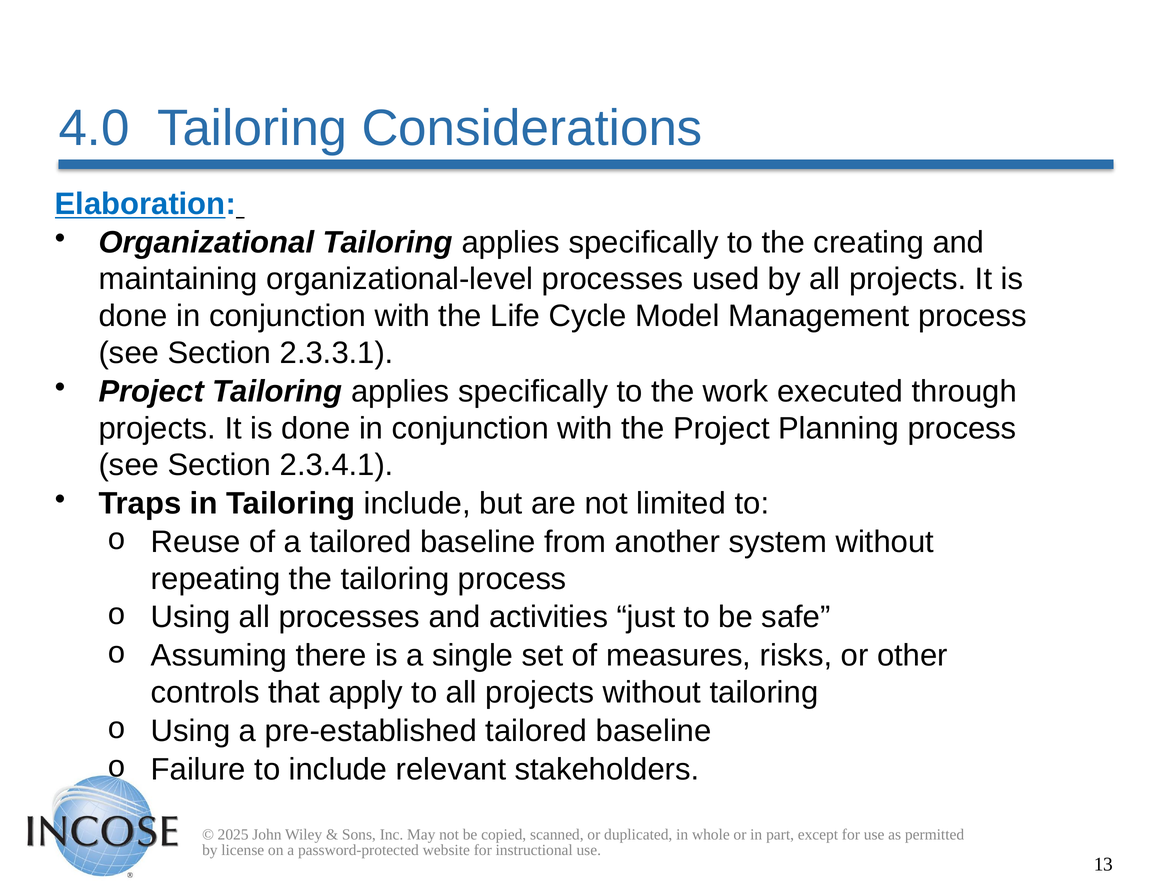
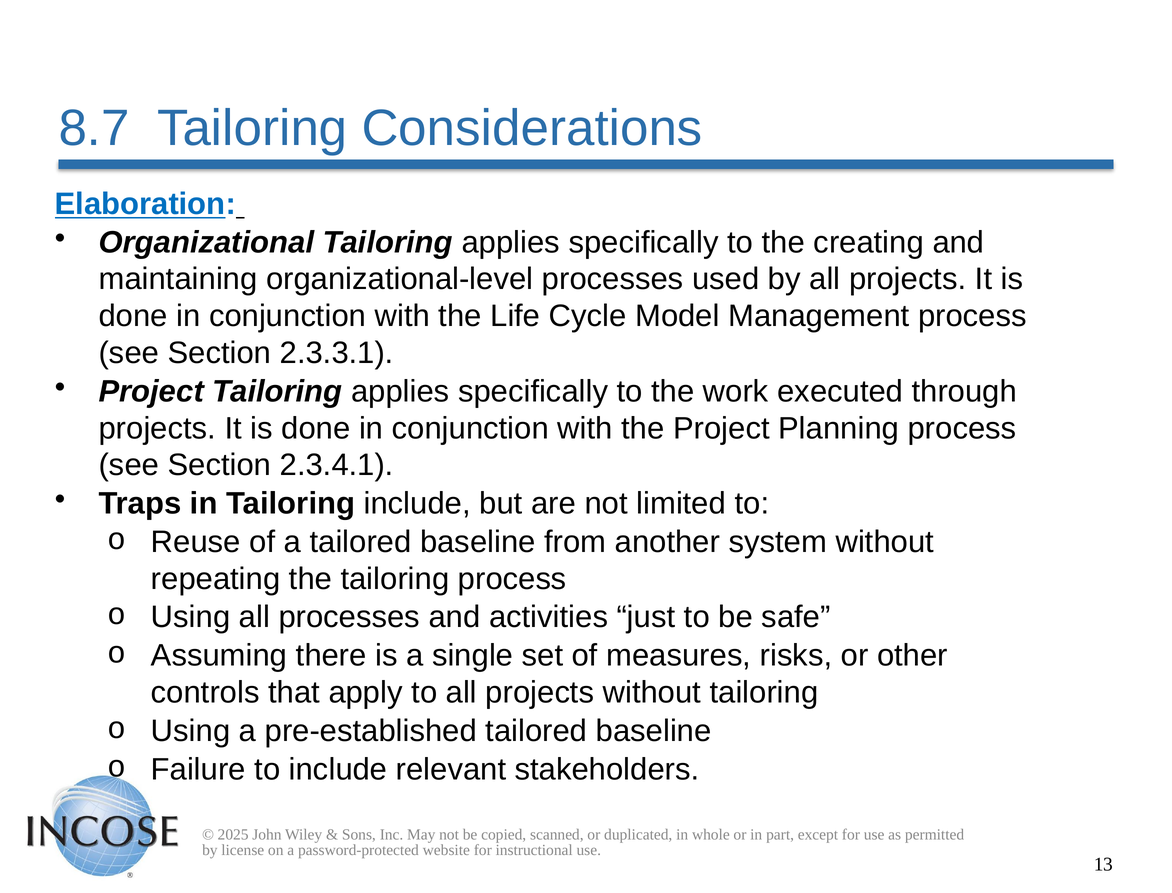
4.0: 4.0 -> 8.7
